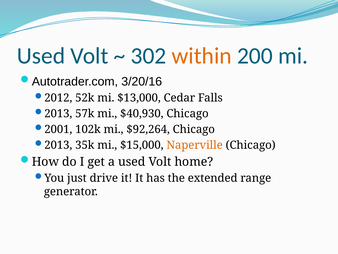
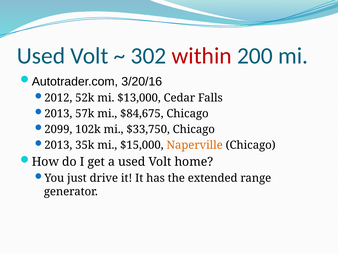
within colour: orange -> red
$40,930: $40,930 -> $84,675
2001: 2001 -> 2099
$92,264: $92,264 -> $33,750
